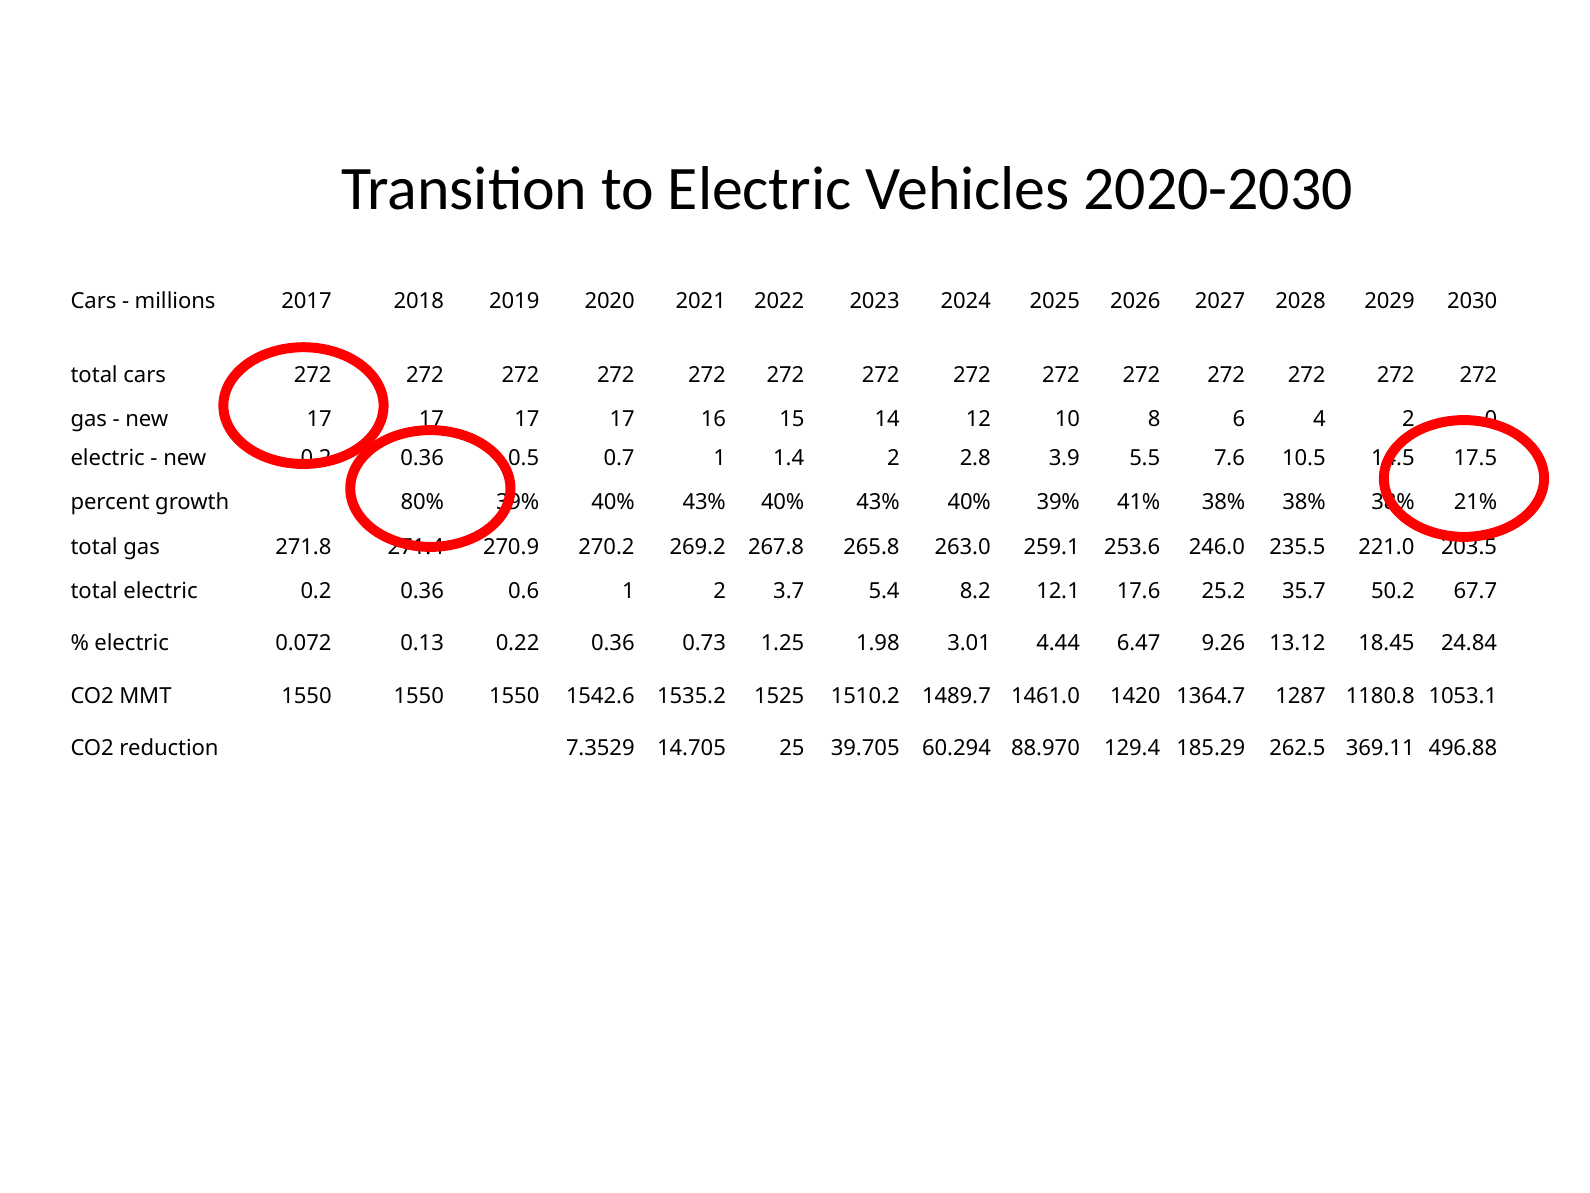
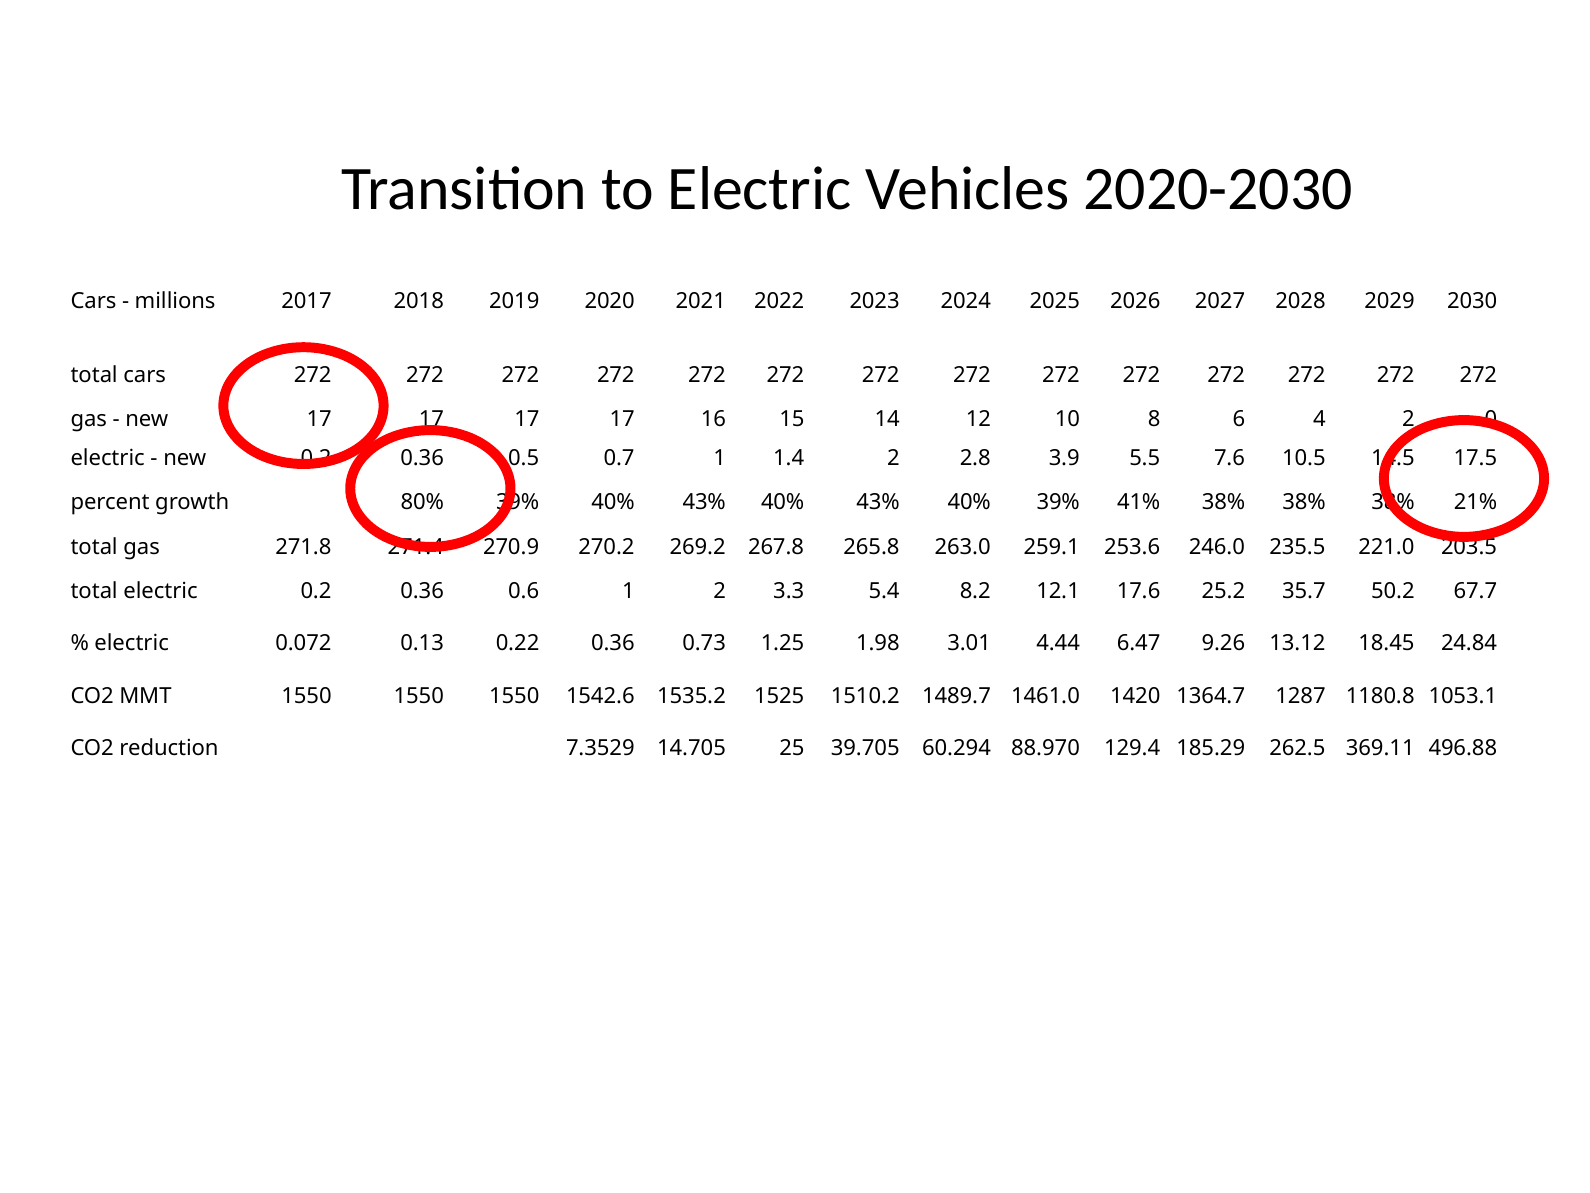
3.7: 3.7 -> 3.3
